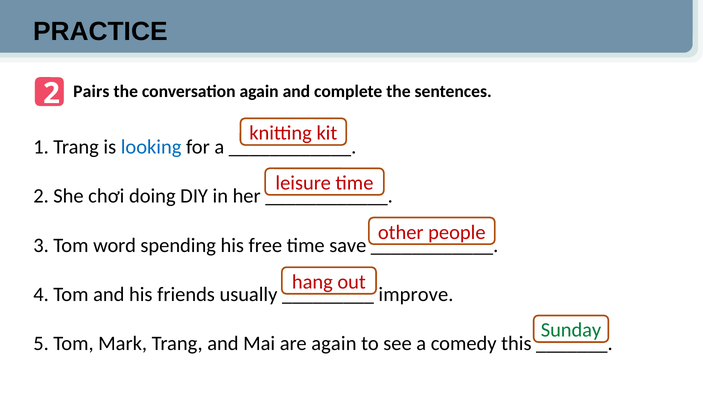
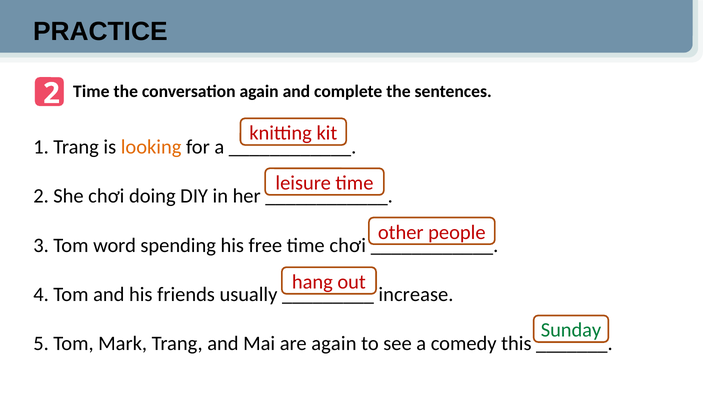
Pairs at (91, 92): Pairs -> Time
looking colour: blue -> orange
time save: save -> chơi
improve: improve -> increase
